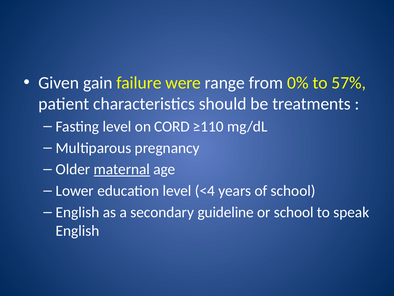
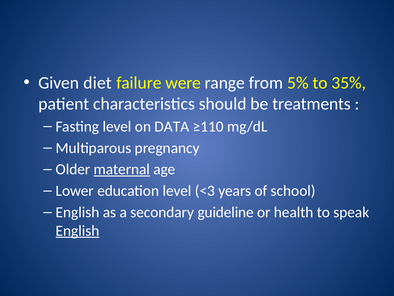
gain: gain -> diet
0%: 0% -> 5%
57%: 57% -> 35%
CORD: CORD -> DATA
<4: <4 -> <3
or school: school -> health
English at (78, 230) underline: none -> present
